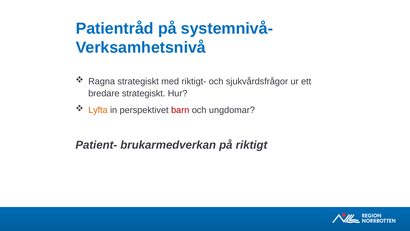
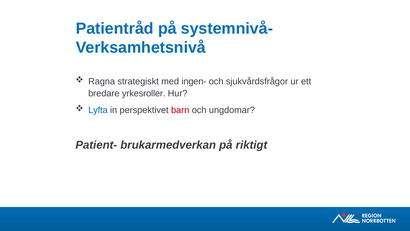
riktigt-: riktigt- -> ingen-
bredare strategiskt: strategiskt -> yrkesroller
Lyfta colour: orange -> blue
